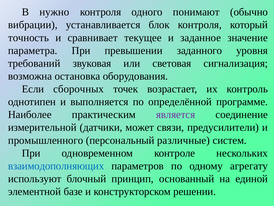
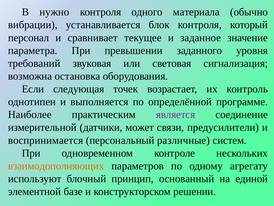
понимают: понимают -> материала
точность: точность -> персонал
сборочных: сборочных -> следующая
промышленного: промышленного -> воспринимается
взаимодополняющих colour: blue -> orange
